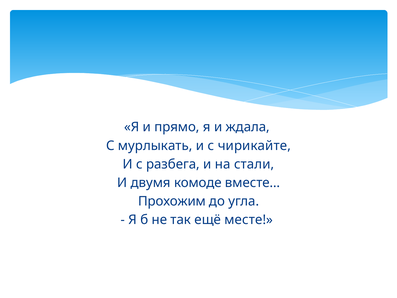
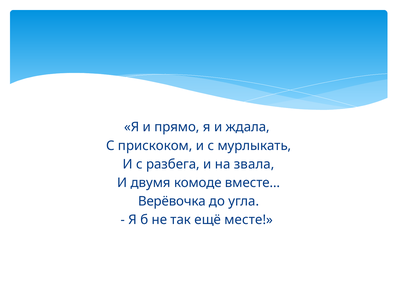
мурлыкать: мурлыкать -> прискоком
чирикайте: чирикайте -> мурлыкать
стали: стали -> звала
Прохожим: Прохожим -> Верёвочка
